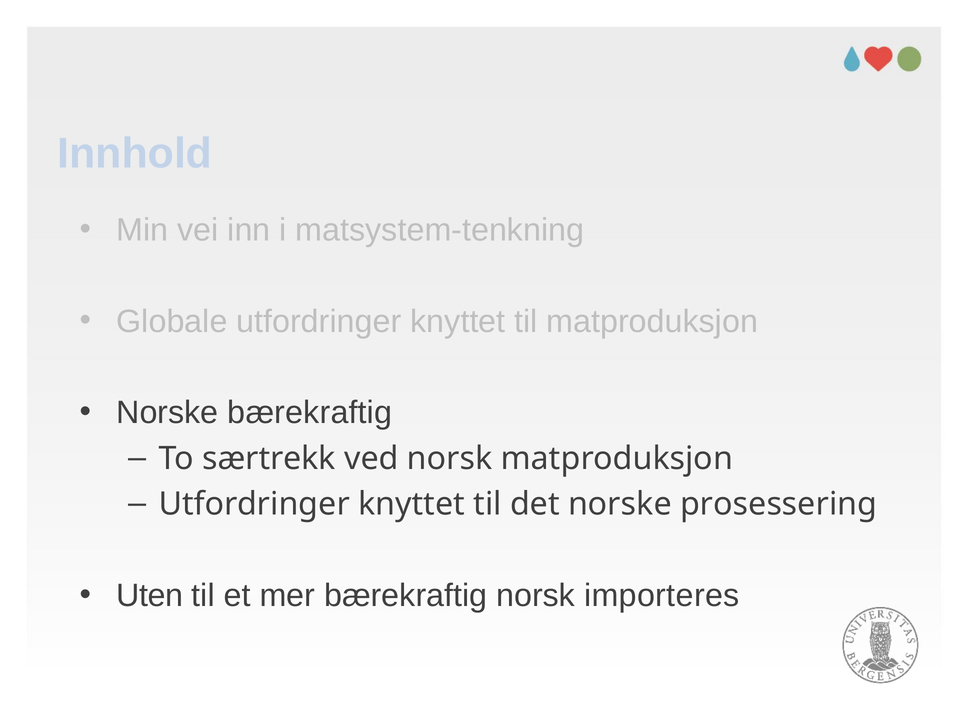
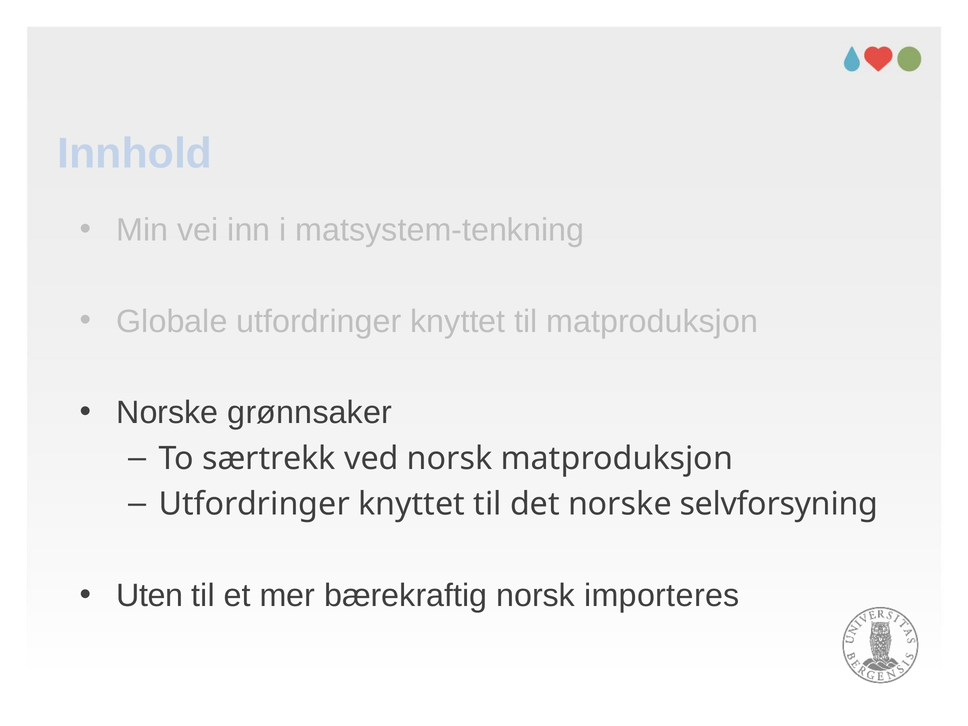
Norske bærekraftig: bærekraftig -> grønnsaker
prosessering: prosessering -> selvforsyning
